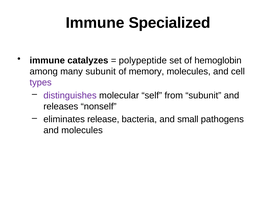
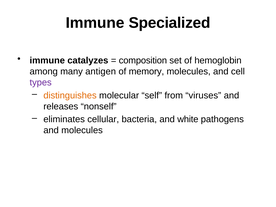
polypeptide: polypeptide -> composition
many subunit: subunit -> antigen
distinguishes colour: purple -> orange
from subunit: subunit -> viruses
release: release -> cellular
small: small -> white
